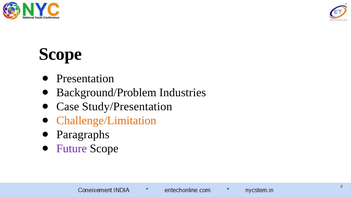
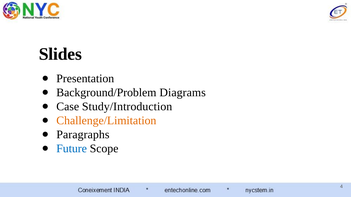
Scope at (60, 54): Scope -> Slides
Industries: Industries -> Diagrams
Study/Presentation: Study/Presentation -> Study/Introduction
Future colour: purple -> blue
